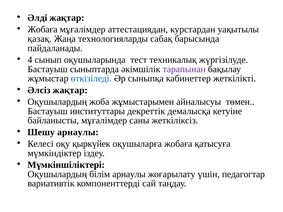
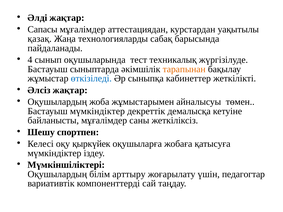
Жобаға at (43, 29): Жобаға -> Сапасы
тарапынан colour: purple -> orange
Бастауыш институттары: институттары -> мүмкіндіктер
Шешу арнаулы: арнаулы -> спортпен
білім арнаулы: арнаулы -> арттыру
